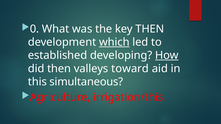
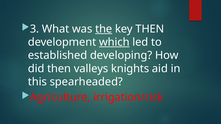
0: 0 -> 3
the underline: none -> present
How underline: present -> none
toward: toward -> knights
simultaneous: simultaneous -> spearheaded
irrigation/this: irrigation/this -> irrigation/risk
